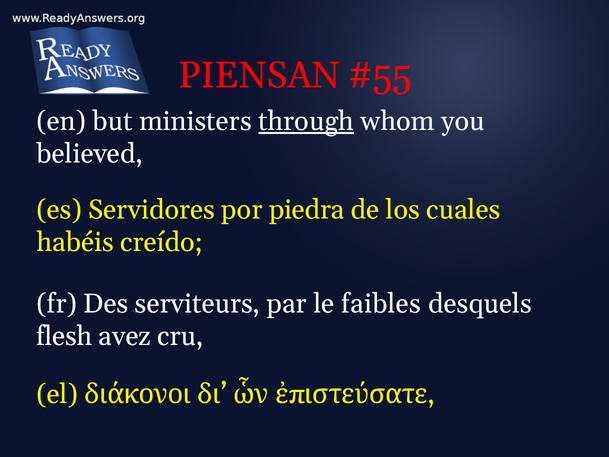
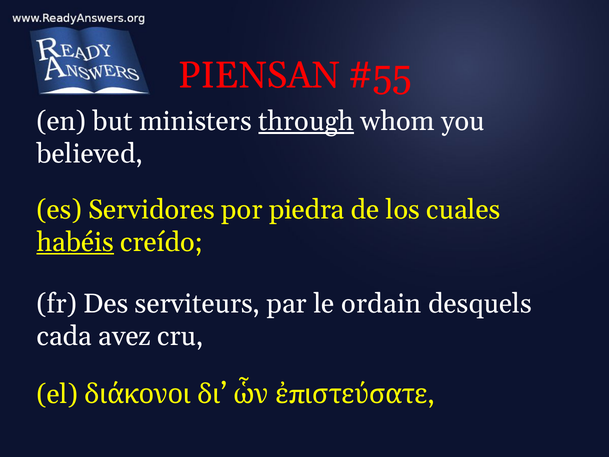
habéis underline: none -> present
faibles: faibles -> ordain
flesh: flesh -> cada
